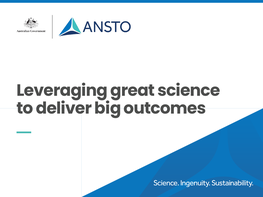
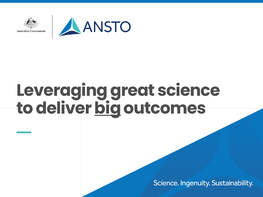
big underline: none -> present
